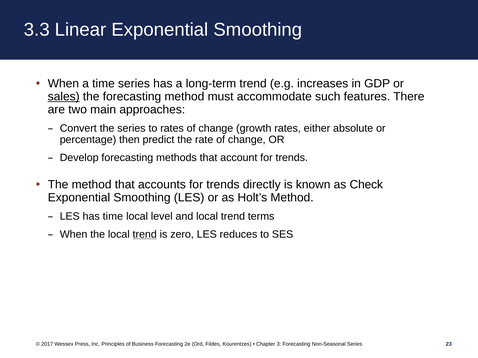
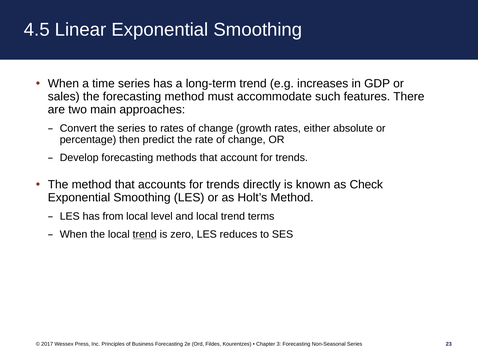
3.3: 3.3 -> 4.5
sales underline: present -> none
has time: time -> from
